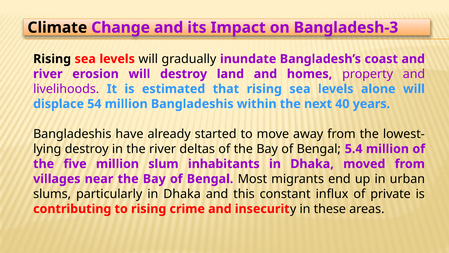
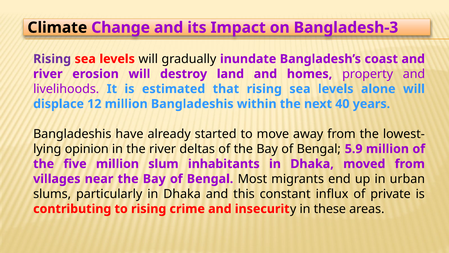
Rising at (52, 59) colour: black -> purple
54: 54 -> 12
destroy at (87, 149): destroy -> opinion
5.4: 5.4 -> 5.9
